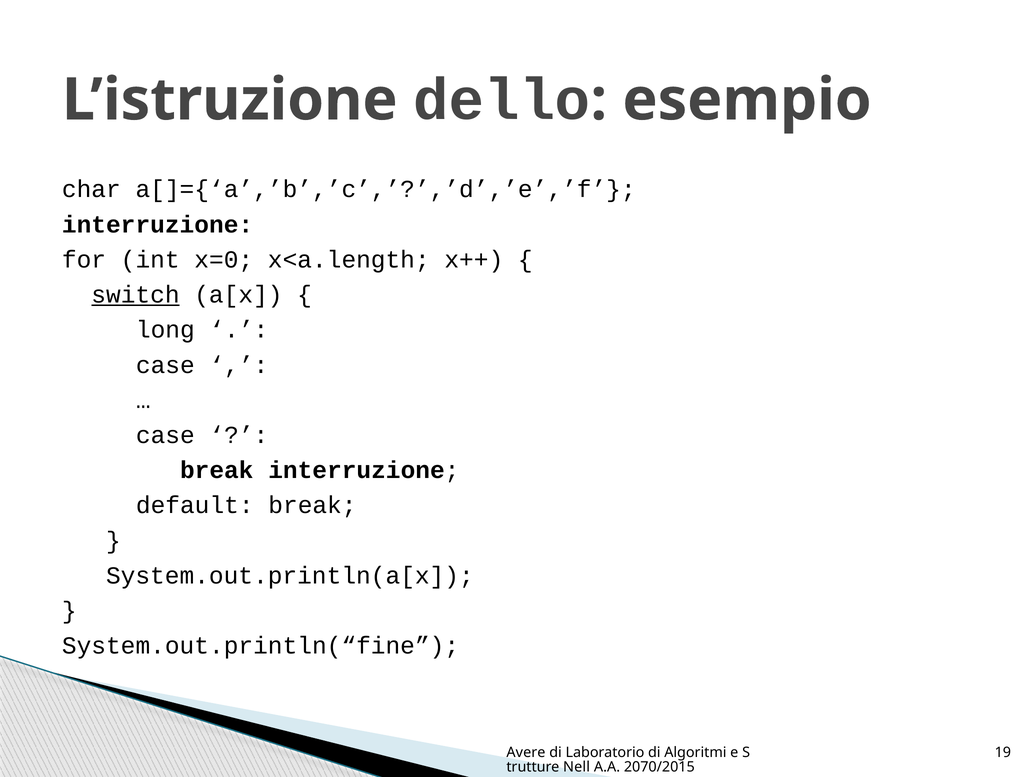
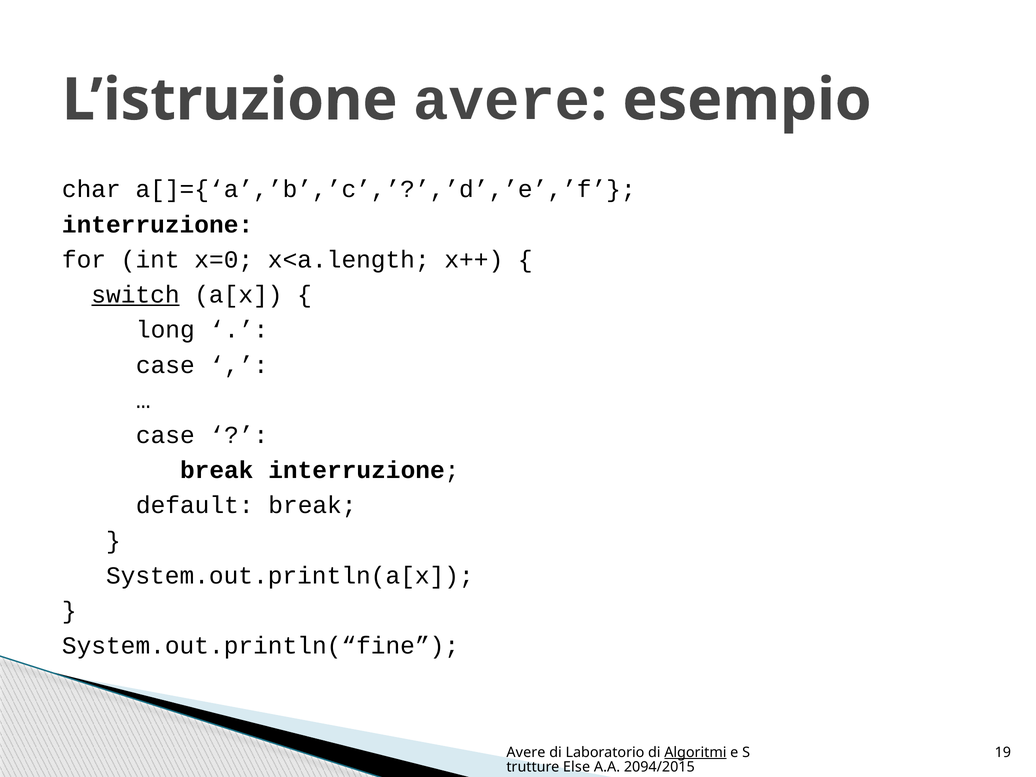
L’istruzione dello: dello -> avere
Algoritmi underline: none -> present
Nell: Nell -> Else
2070/2015: 2070/2015 -> 2094/2015
